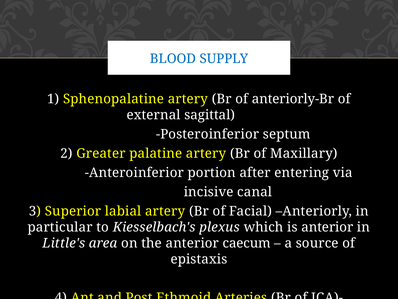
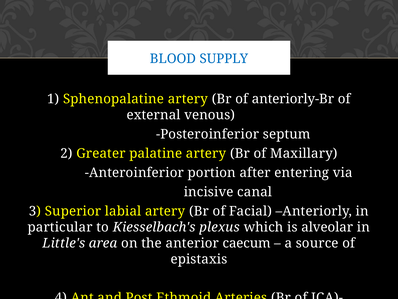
sagittal: sagittal -> venous
is anterior: anterior -> alveolar
